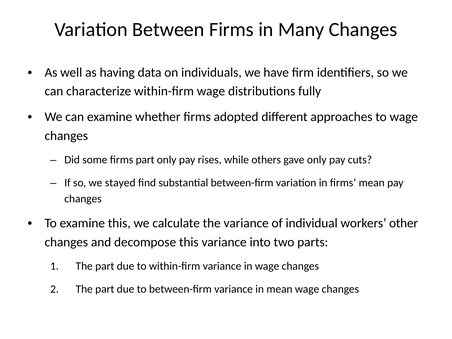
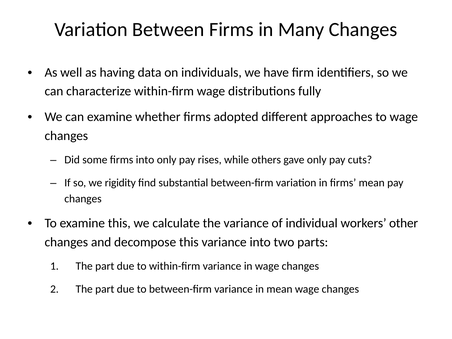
firms part: part -> into
stayed: stayed -> rigidity
